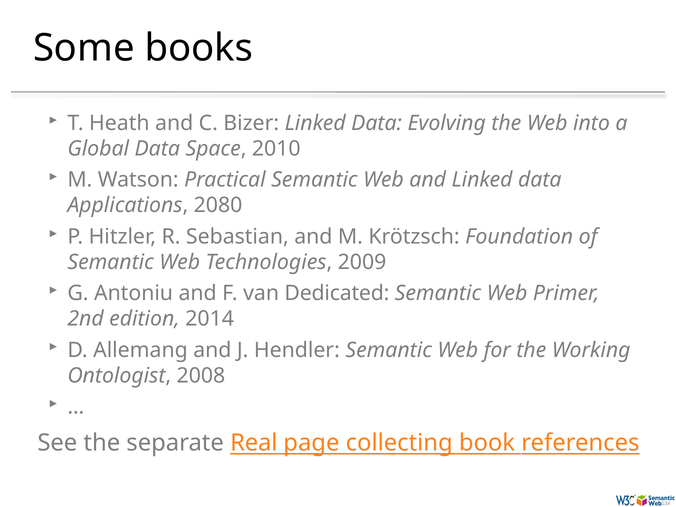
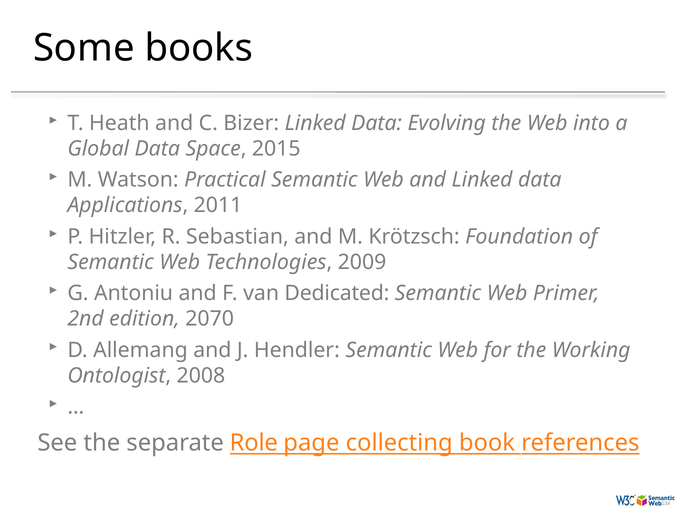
2010: 2010 -> 2015
2080: 2080 -> 2011
2014: 2014 -> 2070
Real: Real -> Role
